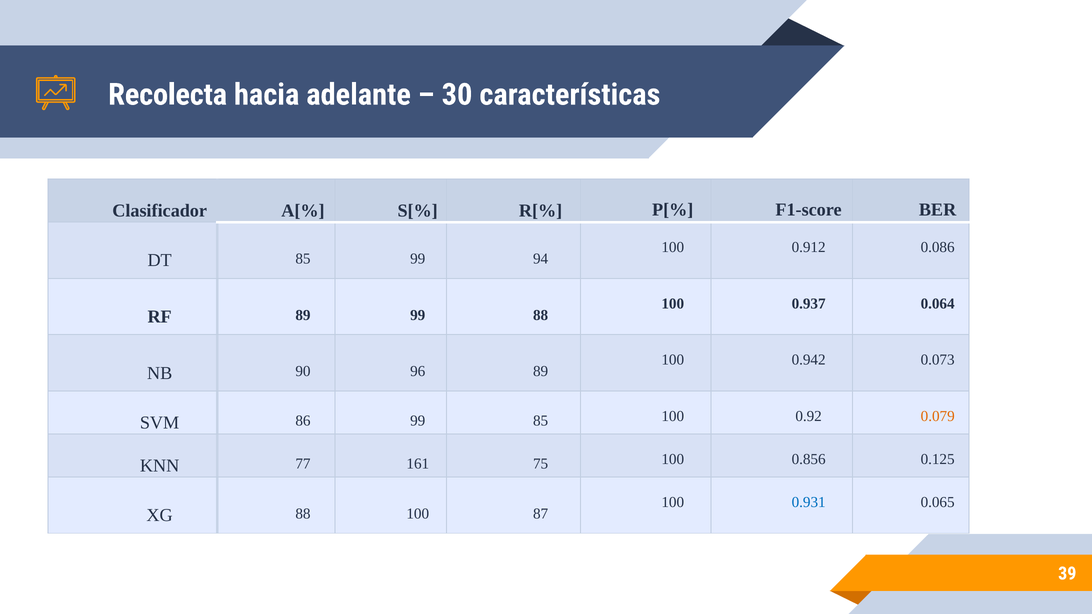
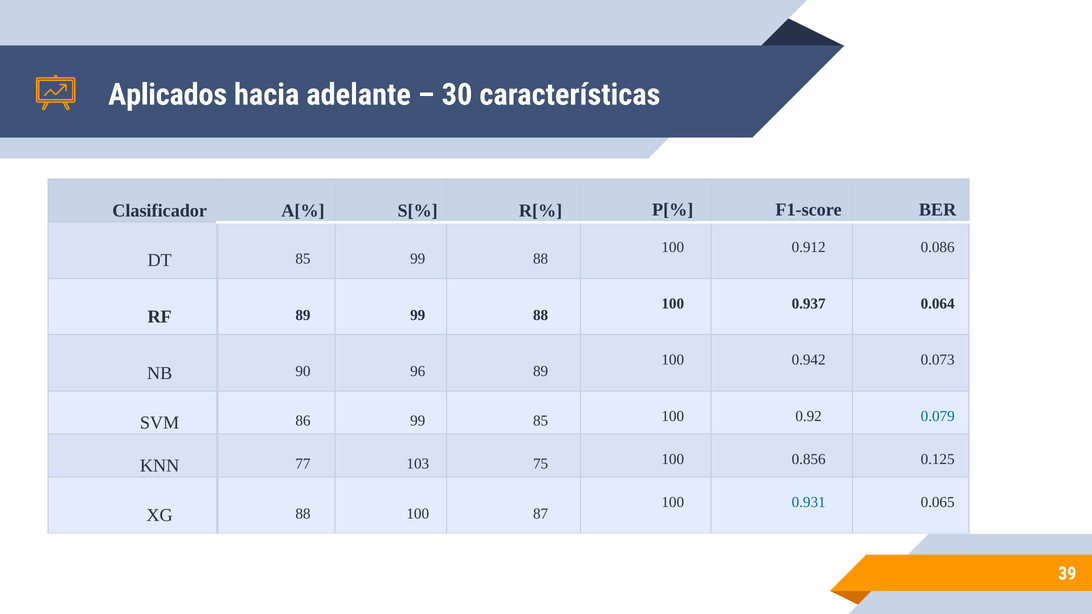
Recolecta: Recolecta -> Aplicados
85 99 94: 94 -> 88
0.079 colour: orange -> blue
161: 161 -> 103
